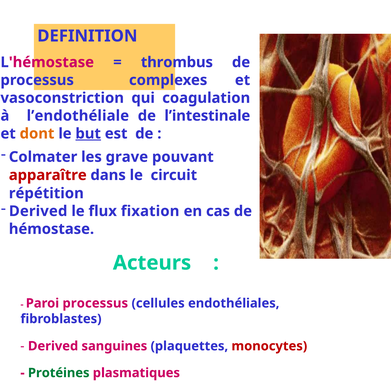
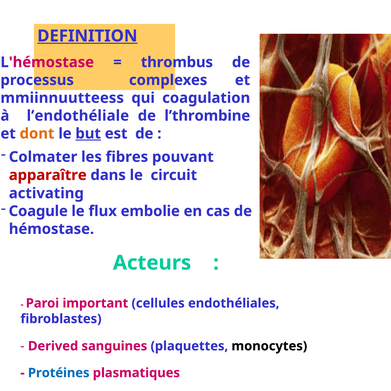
DEFINITION underline: none -> present
vasoconstriction: vasoconstriction -> mmiinnuutteess
l’intestinale: l’intestinale -> l’thrombine
grave: grave -> fibres
répétition: répétition -> activating
Derived at (38, 211): Derived -> Coagule
fixation: fixation -> embolie
Paroi processus: processus -> important
monocytes colour: red -> black
Protéines colour: green -> blue
